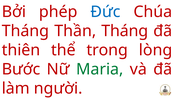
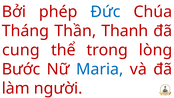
Thần Tháng: Tháng -> Thanh
thiên: thiên -> cung
Maria colour: green -> blue
